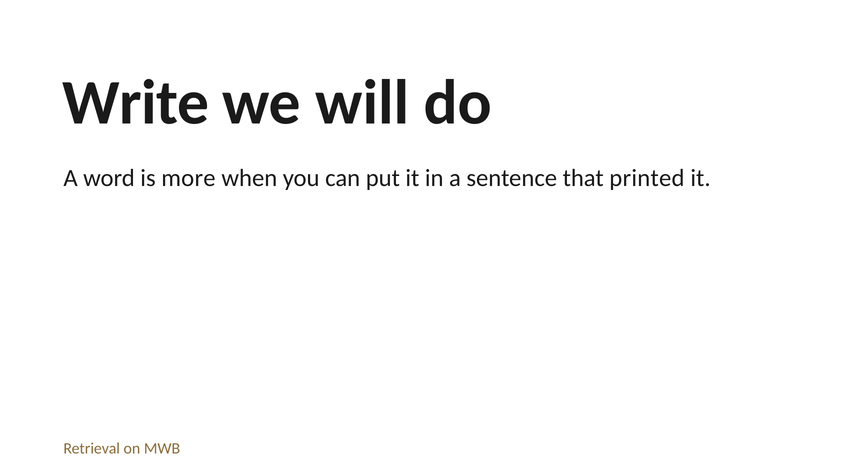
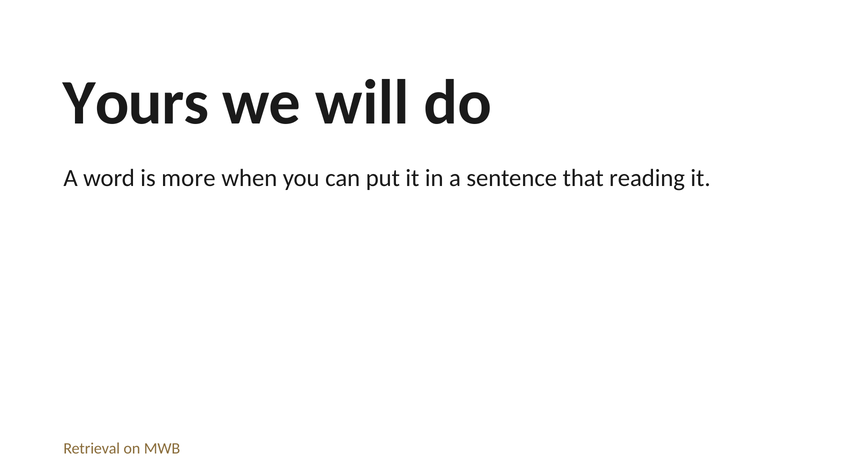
Write: Write -> Yours
printed: printed -> reading
